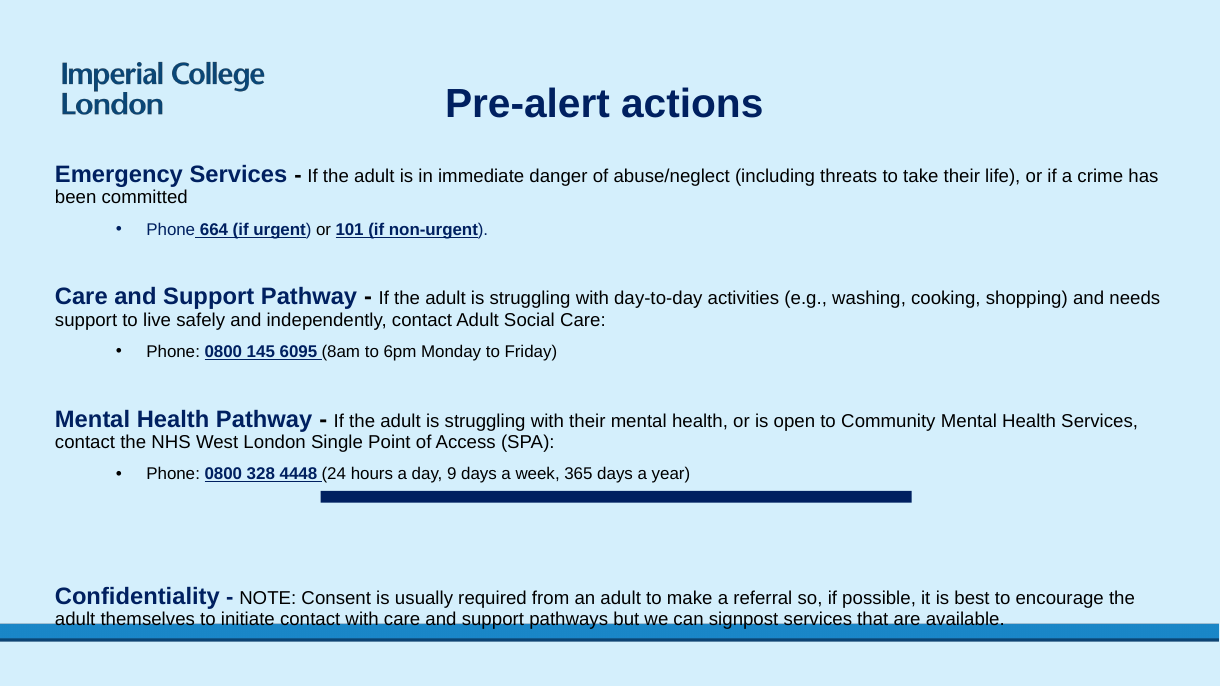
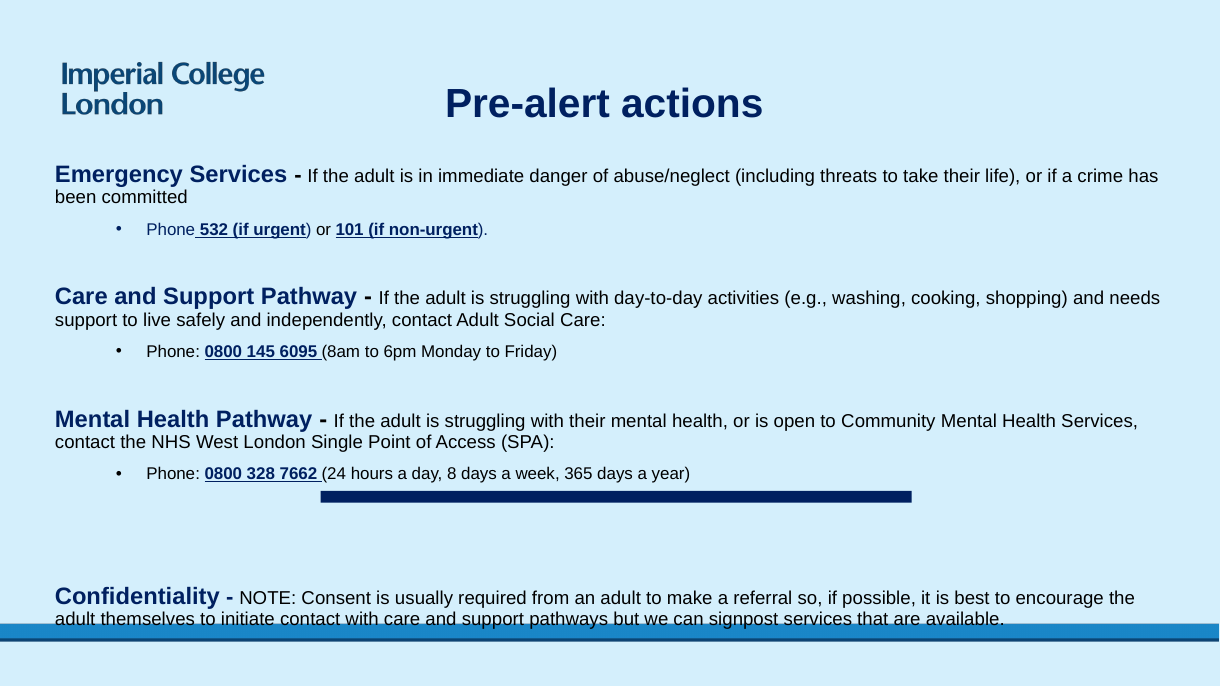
664: 664 -> 532
4448: 4448 -> 7662
9: 9 -> 8
